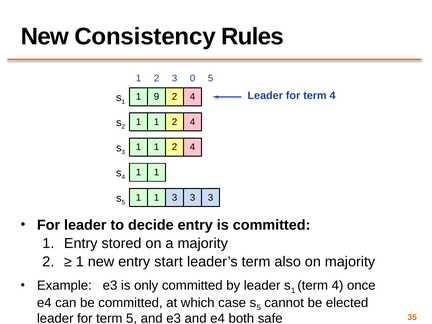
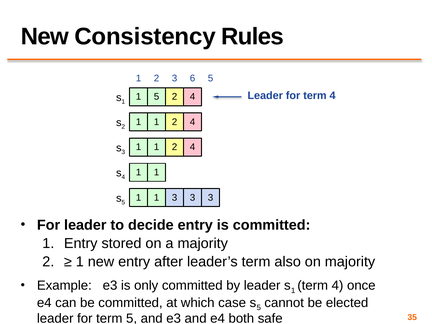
0: 0 -> 6
1 9: 9 -> 5
start: start -> after
